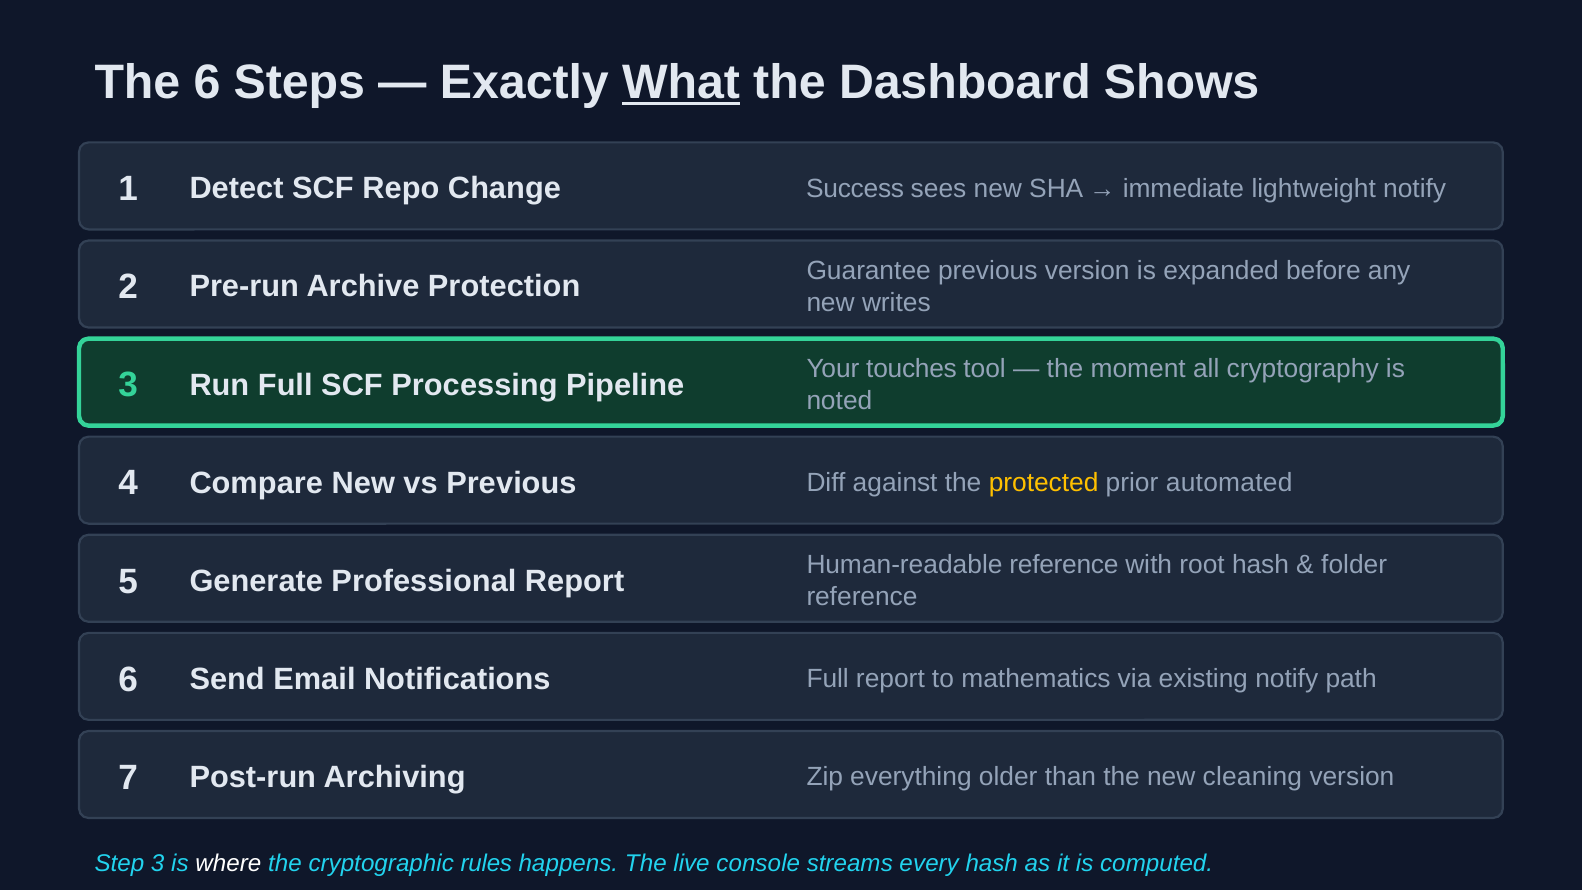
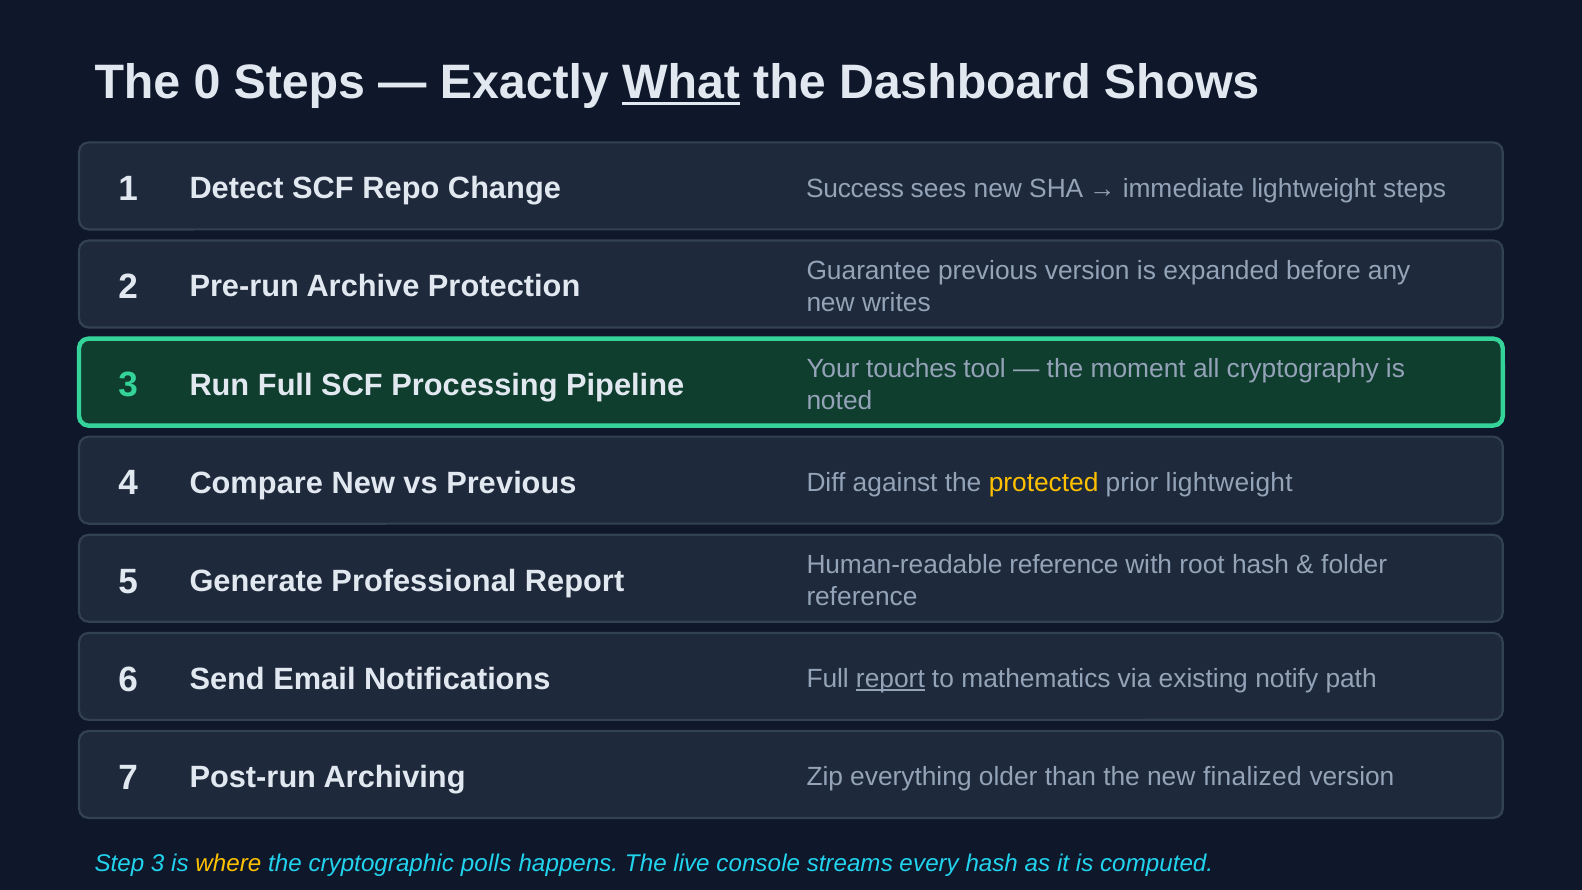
The 6: 6 -> 0
lightweight notify: notify -> steps
prior automated: automated -> lightweight
report at (890, 679) underline: none -> present
cleaning: cleaning -> finalized
where colour: white -> yellow
rules: rules -> polls
